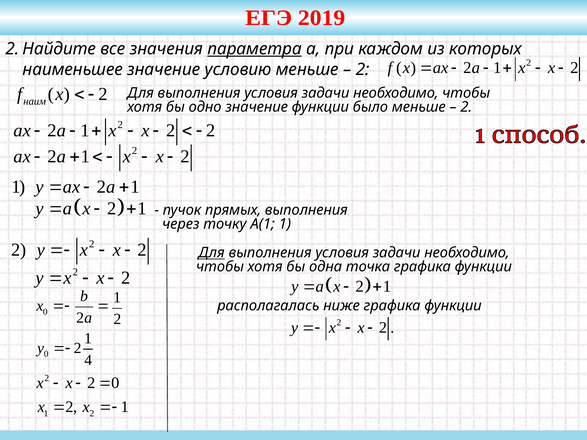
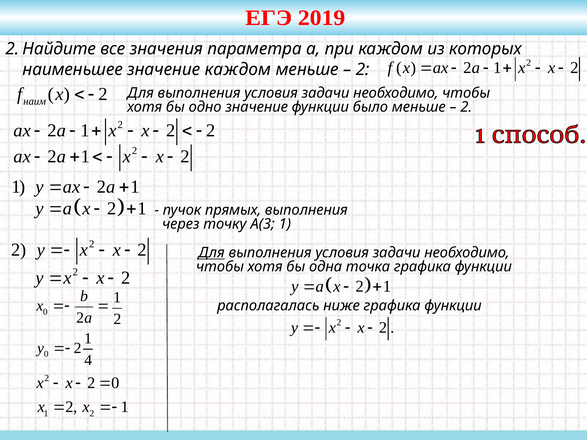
параметра underline: present -> none
значение условию: условию -> каждом
А(1: А(1 -> А(3
